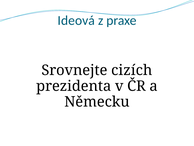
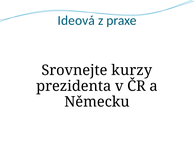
cizích: cizích -> kurzy
